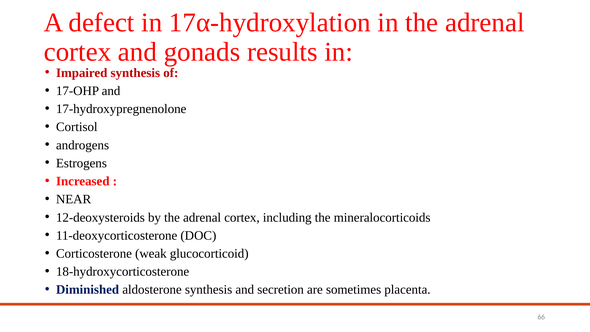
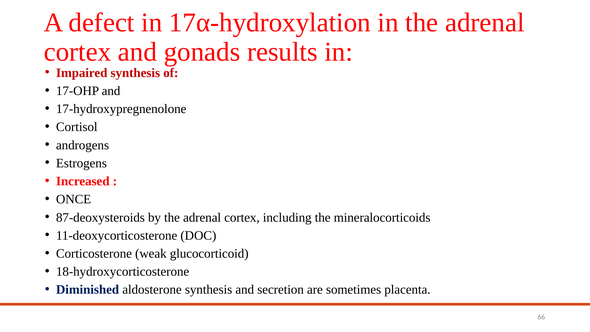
NEAR: NEAR -> ONCE
12-deoxysteroids: 12-deoxysteroids -> 87-deoxysteroids
